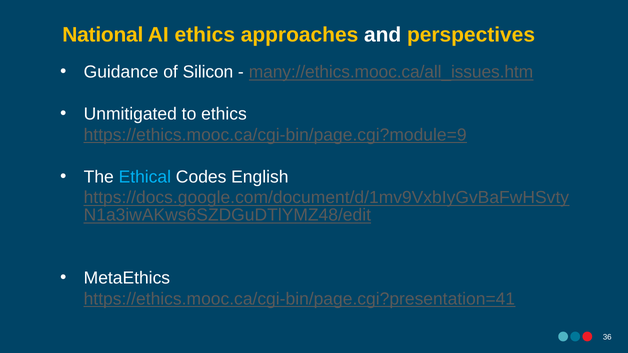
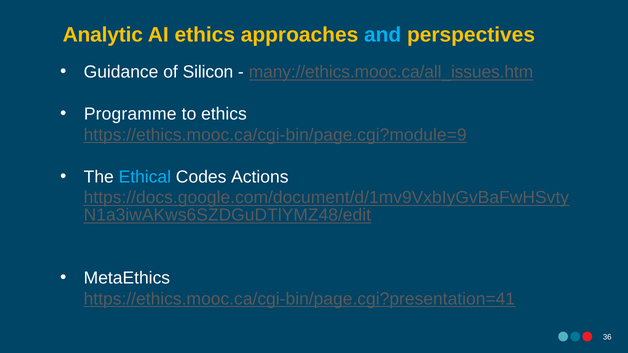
National: National -> Analytic
and colour: white -> light blue
Unmitigated: Unmitigated -> Programme
English: English -> Actions
